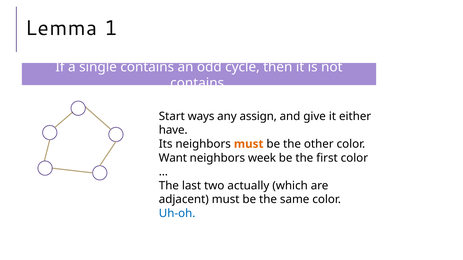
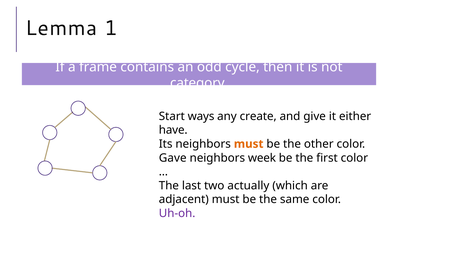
single: single -> frame
contains at (199, 83): contains -> category
assign: assign -> create
Want: Want -> Gave
Uh-oh colour: blue -> purple
